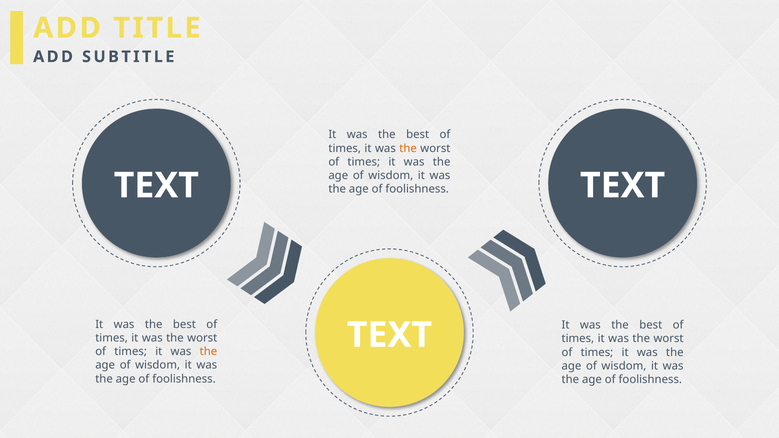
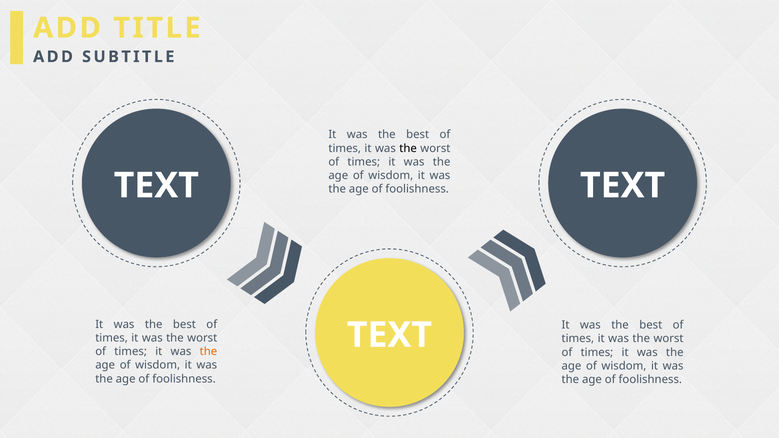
the at (408, 148) colour: orange -> black
